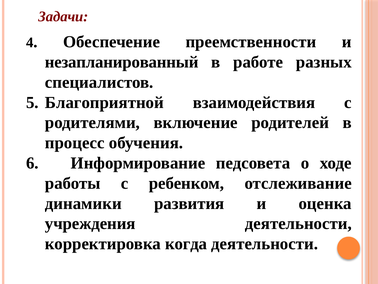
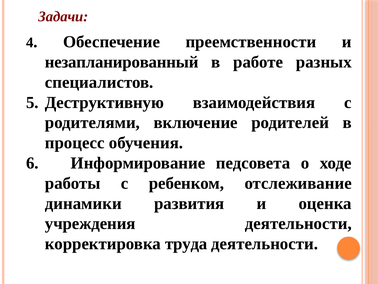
Благоприятной: Благоприятной -> Деструктивную
когда: когда -> труда
